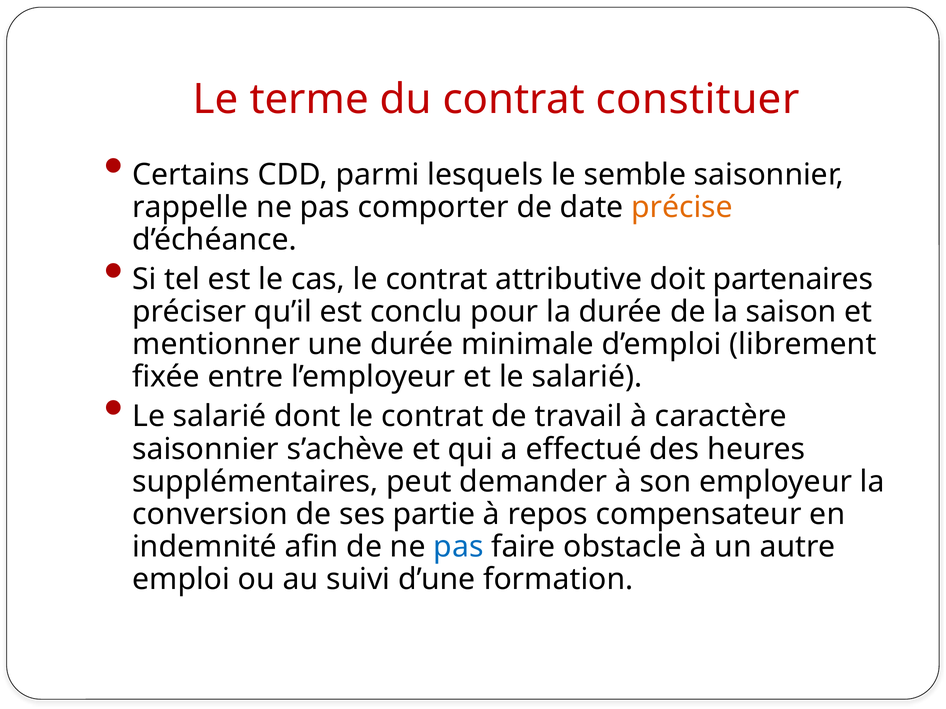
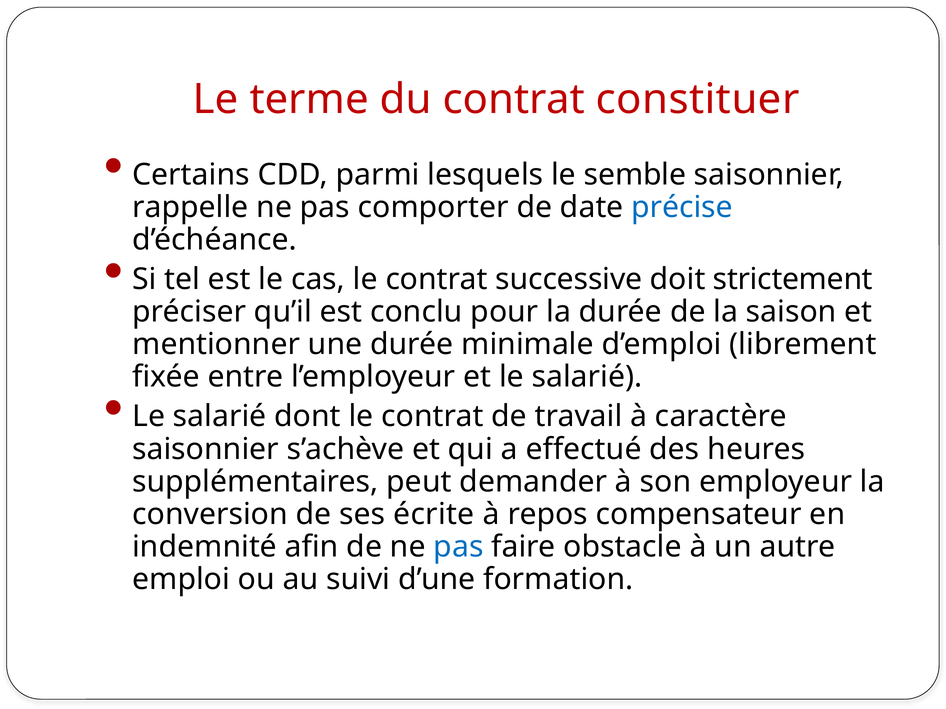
précise colour: orange -> blue
attributive: attributive -> successive
partenaires: partenaires -> strictement
partie: partie -> écrite
